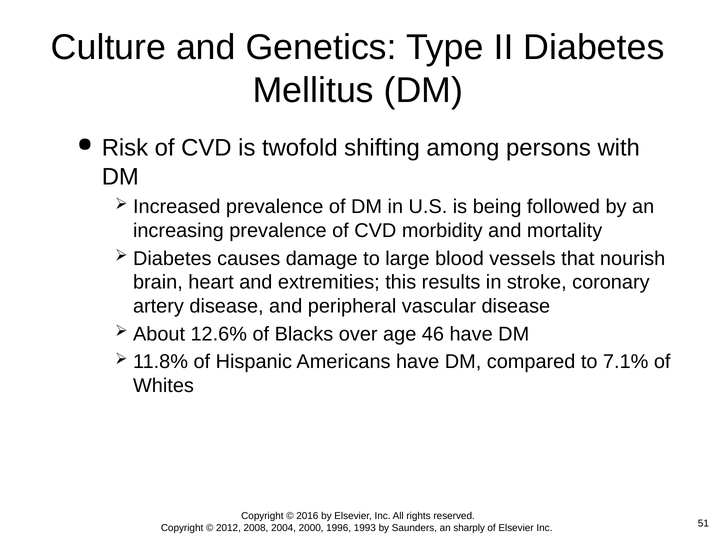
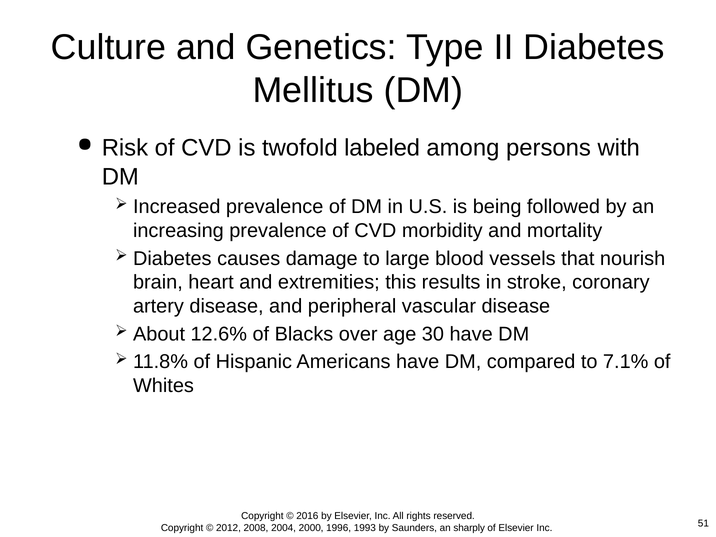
shifting: shifting -> labeled
46: 46 -> 30
